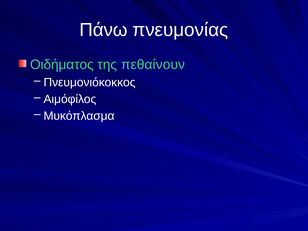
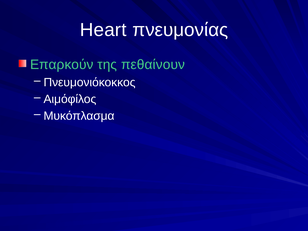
Πάνω: Πάνω -> Heart
Οιδήματος: Οιδήματος -> Επαρκούν
